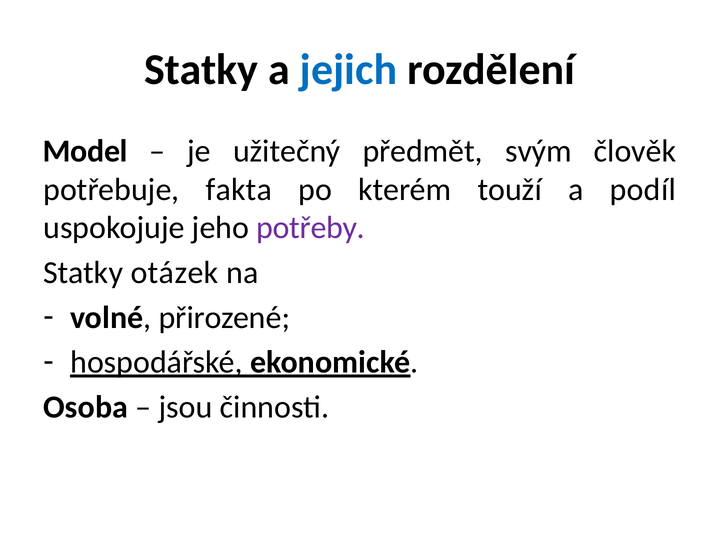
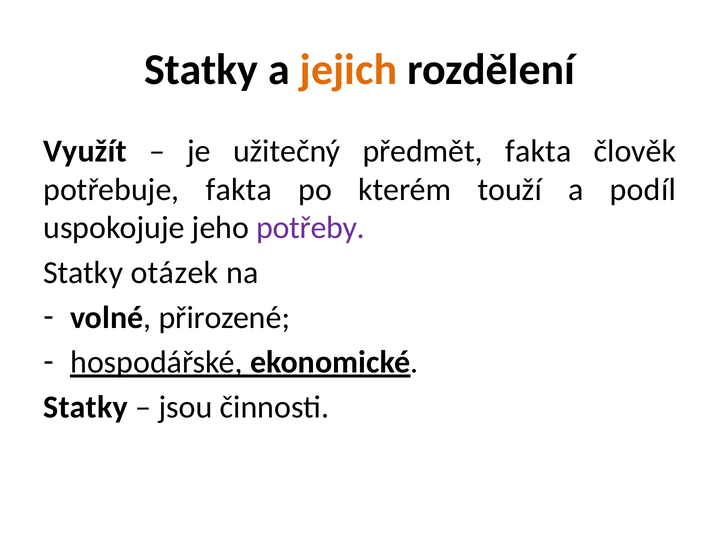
jejich colour: blue -> orange
Model: Model -> Využít
předmět svým: svým -> fakta
Osoba at (86, 407): Osoba -> Statky
